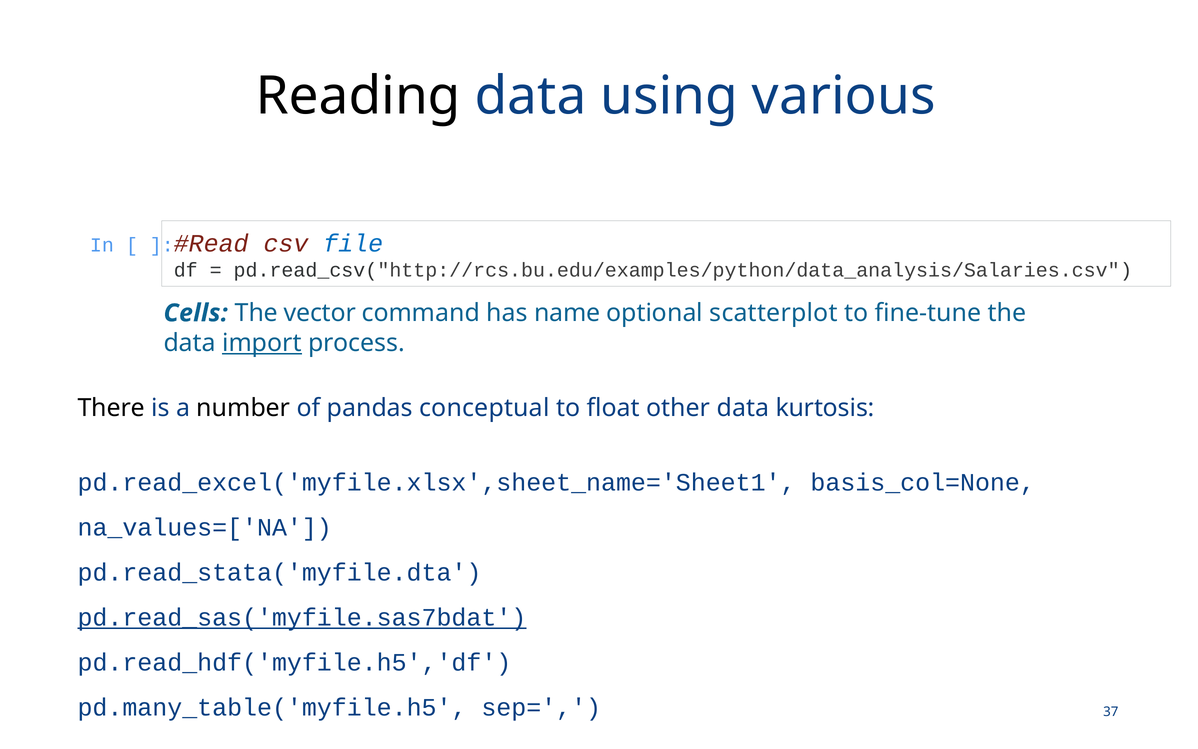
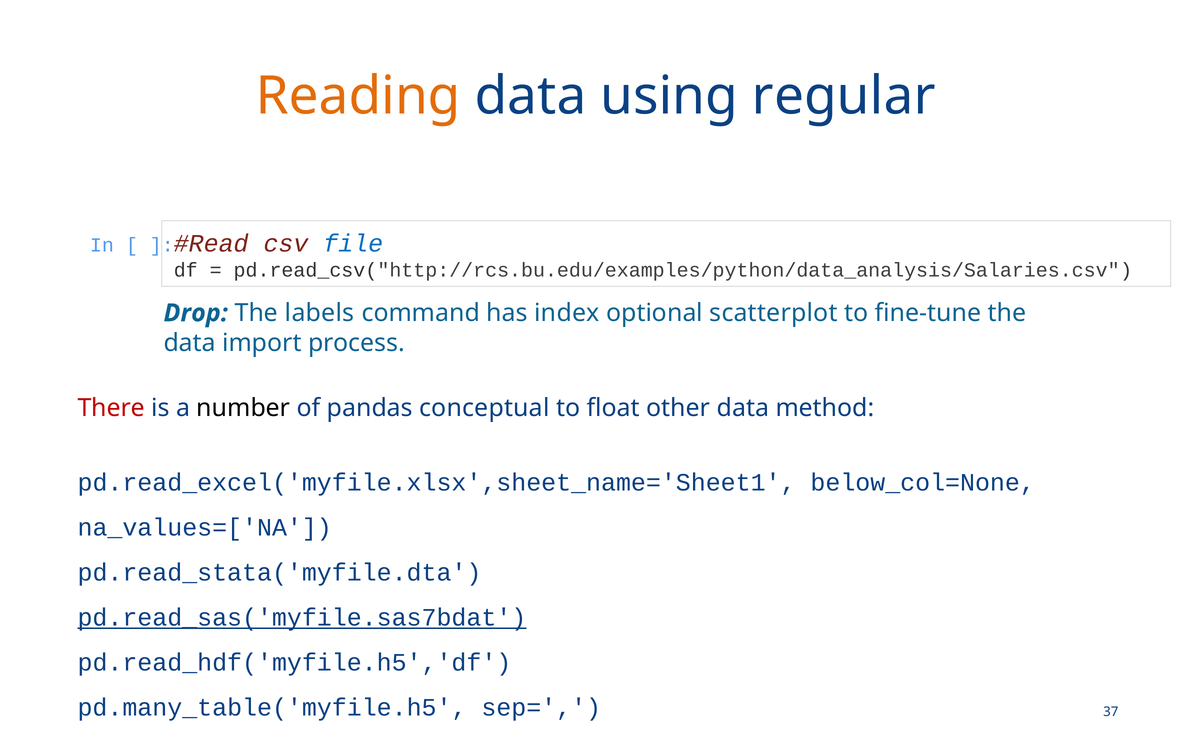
Reading colour: black -> orange
various: various -> regular
Cells: Cells -> Drop
vector: vector -> labels
name: name -> index
import underline: present -> none
There colour: black -> red
kurtosis: kurtosis -> method
basis_col=None: basis_col=None -> below_col=None
